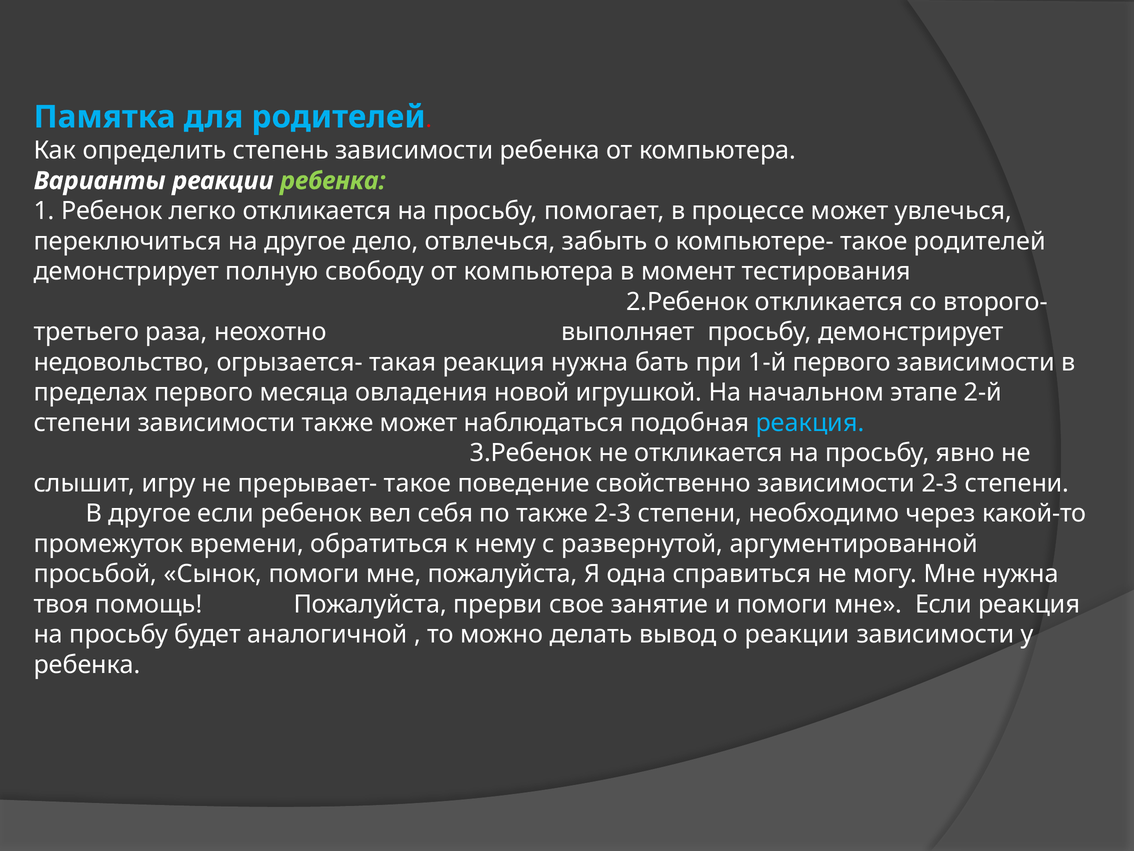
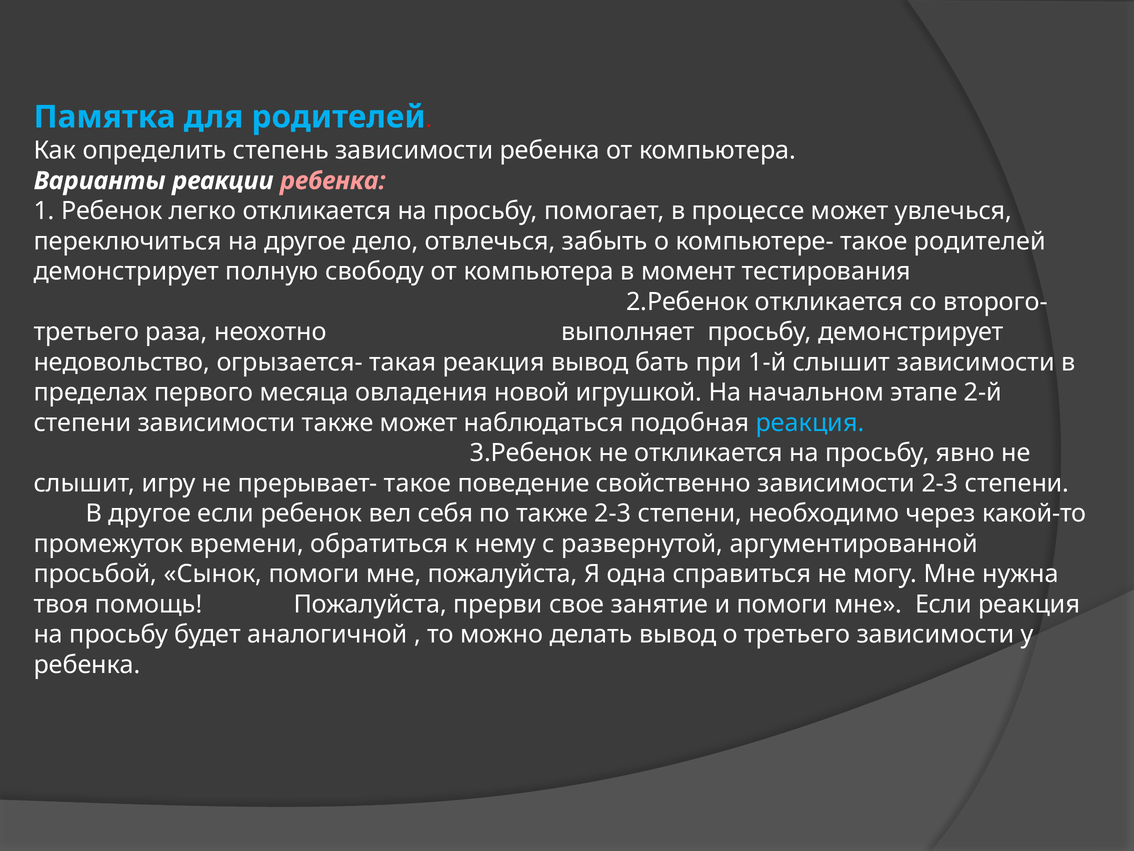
ребенка at (333, 181) colour: light green -> pink
реакция нужна: нужна -> вывод
1-й первого: первого -> слышит
о реакции: реакции -> третьего
